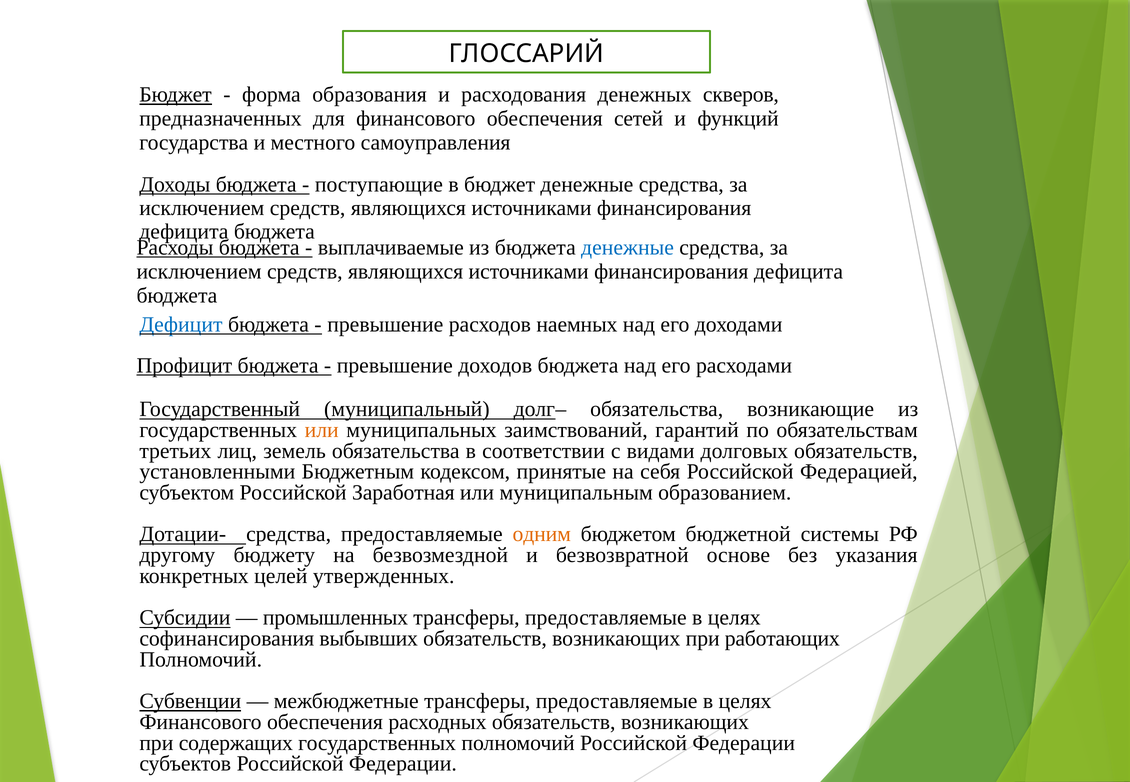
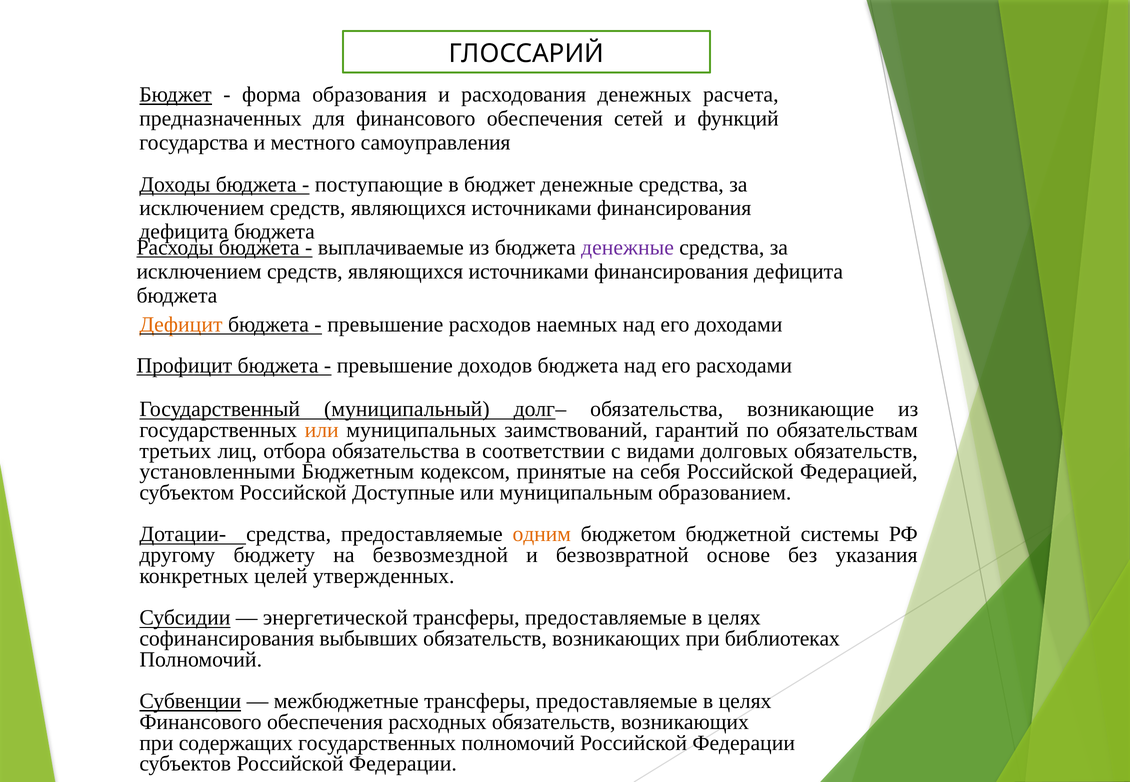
скверов: скверов -> расчета
денежные at (628, 248) colour: blue -> purple
Дефицит colour: blue -> orange
земель: земель -> отбора
Заработная: Заработная -> Доступные
промышленных: промышленных -> энергетической
работающих: работающих -> библиотеках
